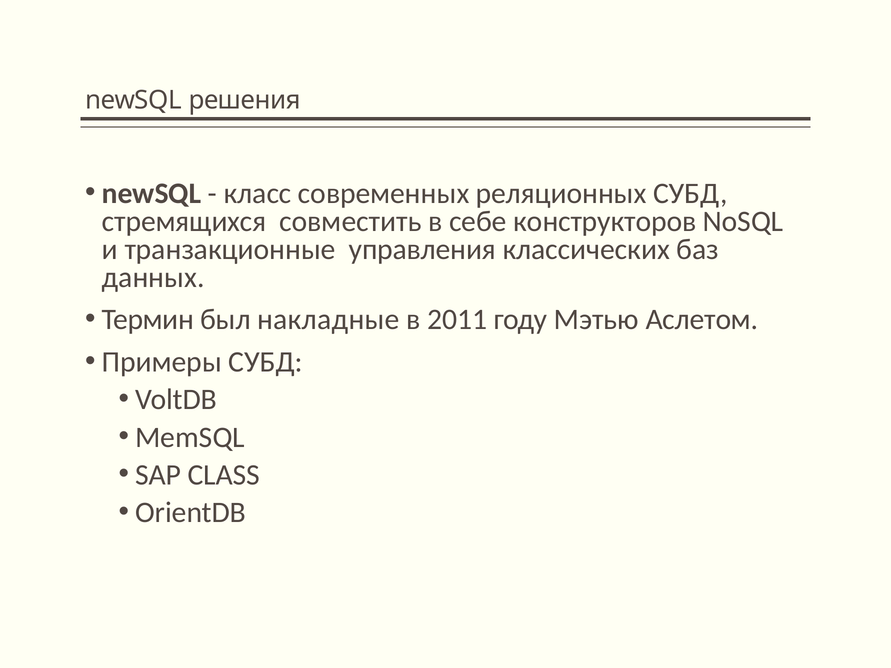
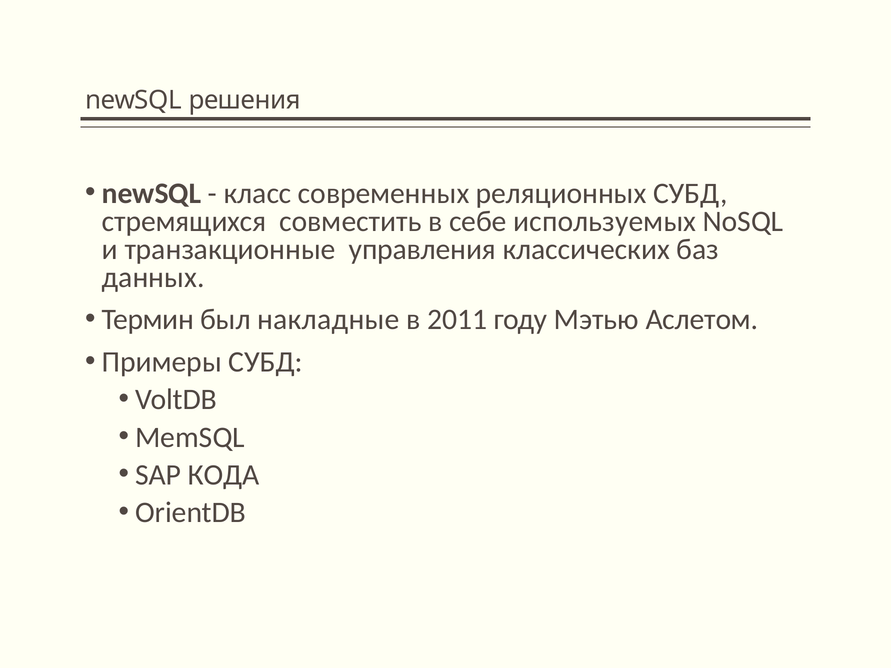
конструкторов: конструкторов -> используемых
CLASS: CLASS -> КОДА
